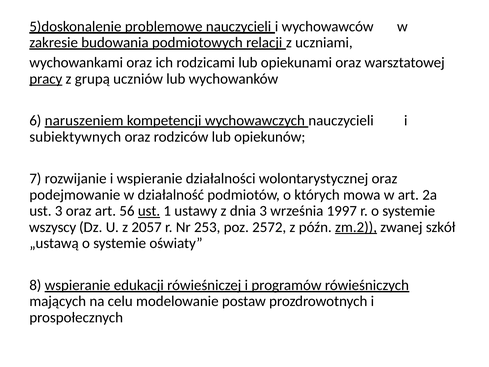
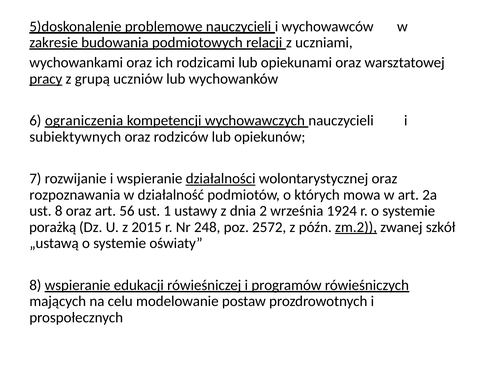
naruszeniem: naruszeniem -> ograniczenia
działalności underline: none -> present
podejmowanie: podejmowanie -> rozpoznawania
ust 3: 3 -> 8
ust at (149, 211) underline: present -> none
dnia 3: 3 -> 2
1997: 1997 -> 1924
wszyscy: wszyscy -> porażką
2057: 2057 -> 2015
253: 253 -> 248
